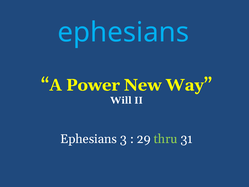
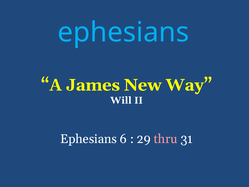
Power: Power -> James
3: 3 -> 6
thru colour: light green -> pink
